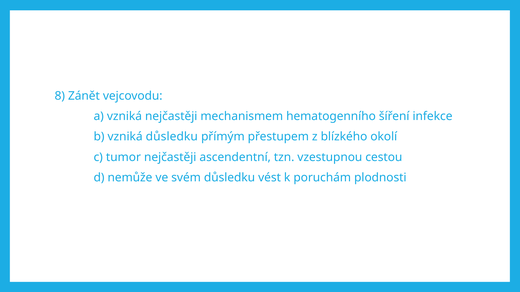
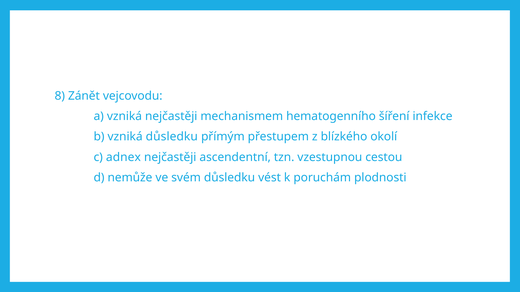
tumor: tumor -> adnex
